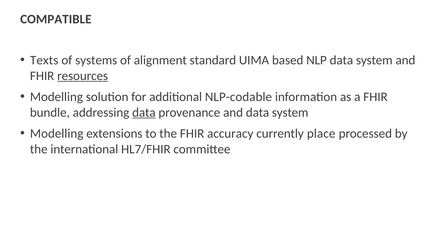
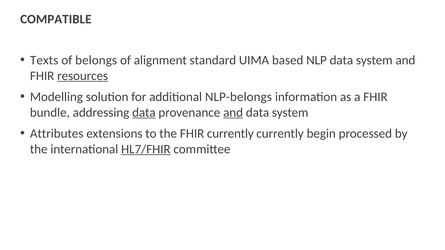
systems: systems -> belongs
NLP-codable: NLP-codable -> NLP-belongs
and at (233, 113) underline: none -> present
Modelling at (57, 134): Modelling -> Attributes
FHIR accuracy: accuracy -> currently
place: place -> begin
HL7/FHIR underline: none -> present
